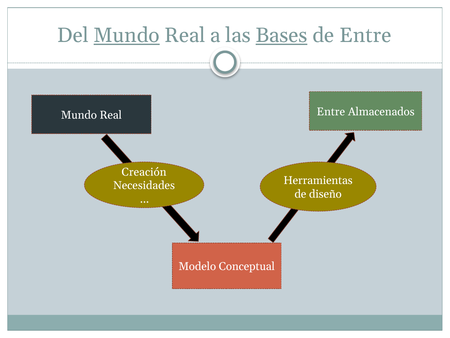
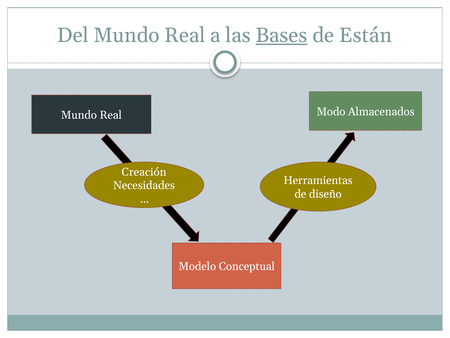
Mundo at (127, 35) underline: present -> none
de Entre: Entre -> Están
Entre at (331, 112): Entre -> Modo
